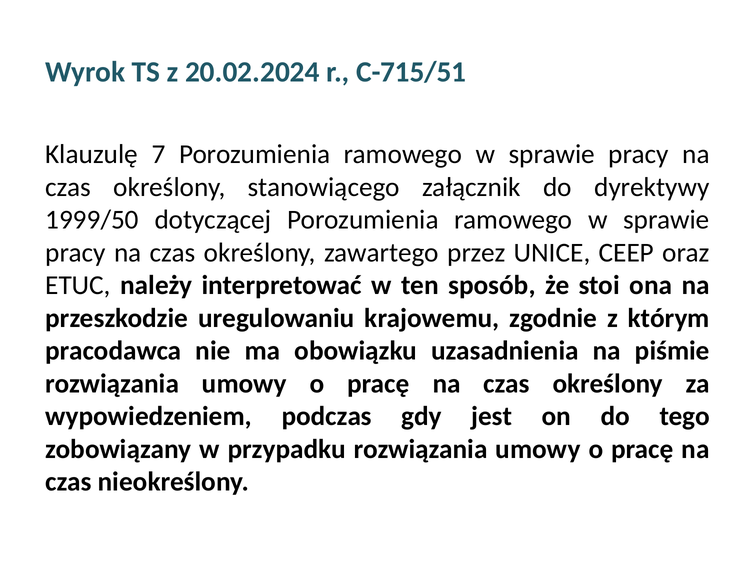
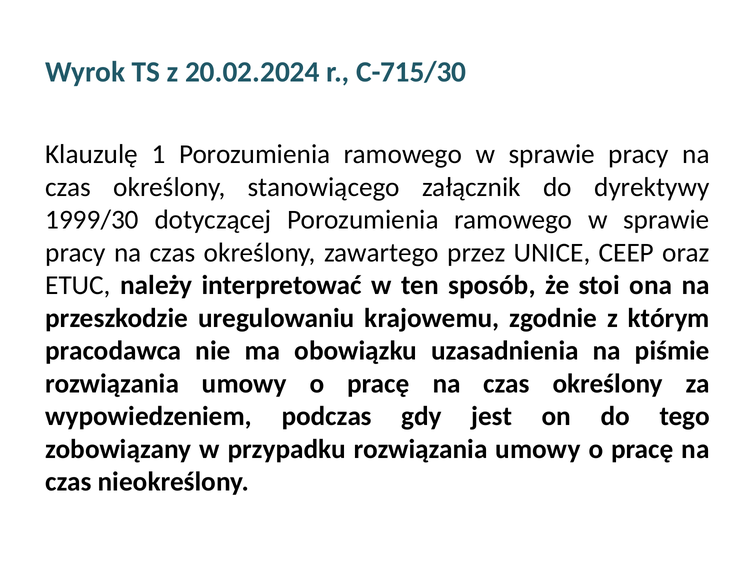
C-715/51: C-715/51 -> C-715/30
7: 7 -> 1
1999/50: 1999/50 -> 1999/30
